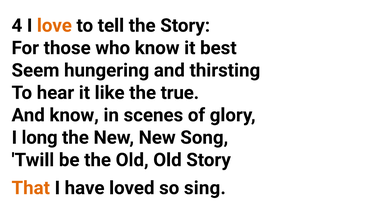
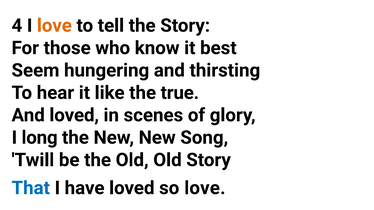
And know: know -> loved
That colour: orange -> blue
so sing: sing -> love
